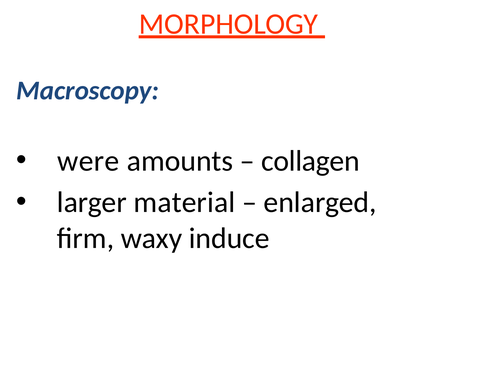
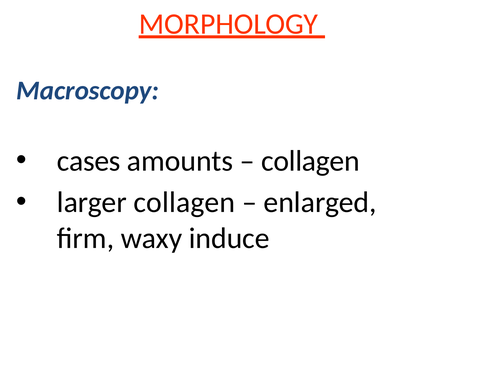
were: were -> cases
larger material: material -> collagen
